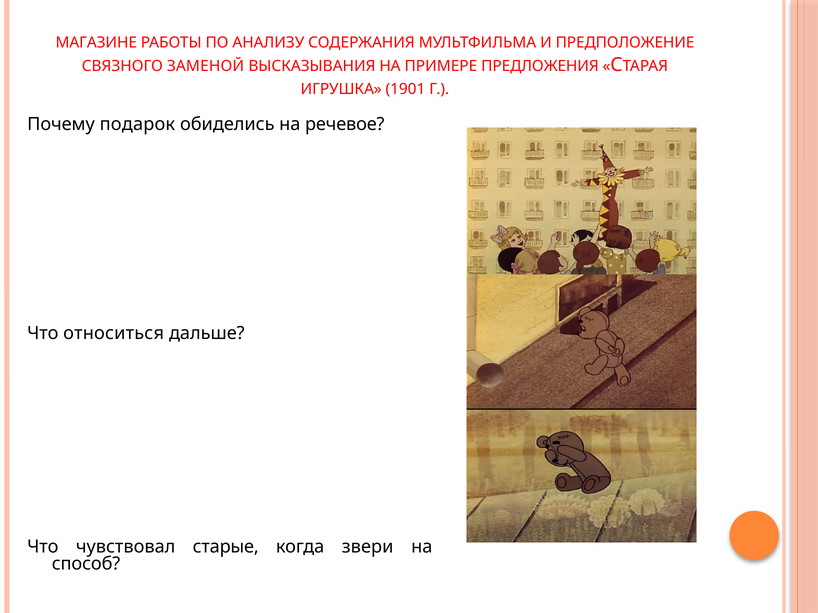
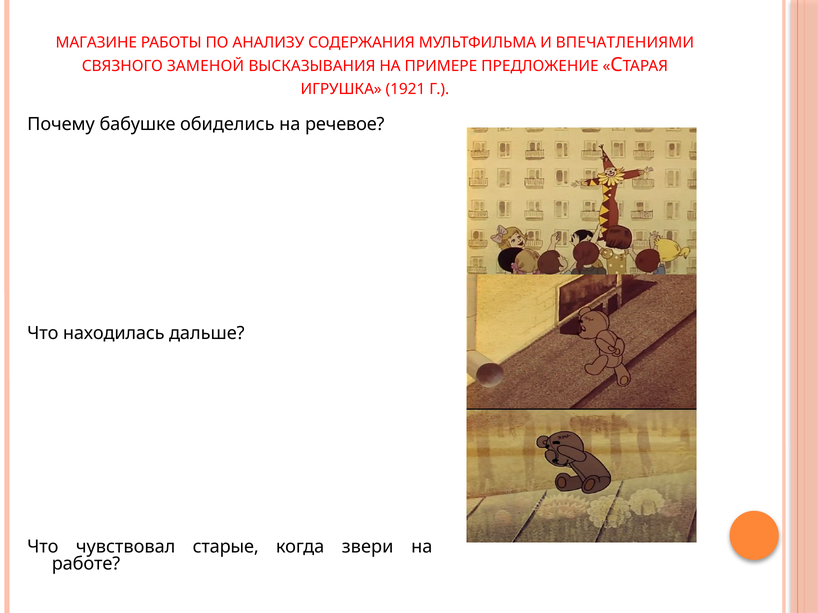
ПРЕДПОЛОЖЕНИЕ: ПРЕДПОЛОЖЕНИЕ -> ВПЕЧАТЛЕНИЯМИ
ПРЕДЛОЖЕНИЯ: ПРЕДЛОЖЕНИЯ -> ПРЕДЛОЖЕНИЕ
1901: 1901 -> 1921
подарок: подарок -> бабушке
относиться: относиться -> находилась
способ: способ -> работе
